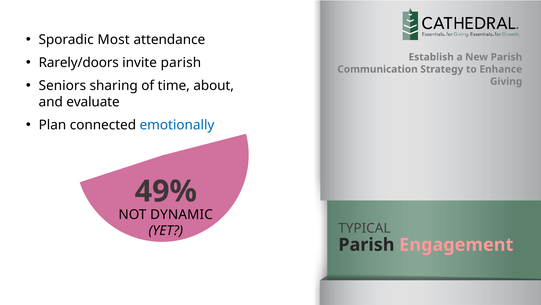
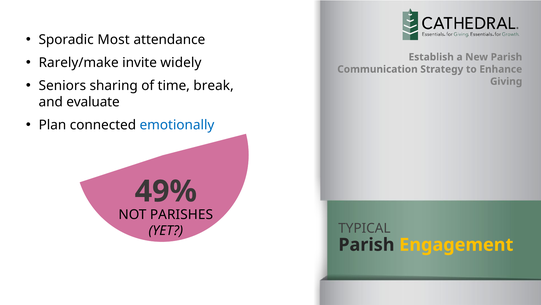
Rarely/doors: Rarely/doors -> Rarely/make
invite parish: parish -> widely
about: about -> break
DYNAMIC: DYNAMIC -> PARISHES
Engagement colour: pink -> yellow
